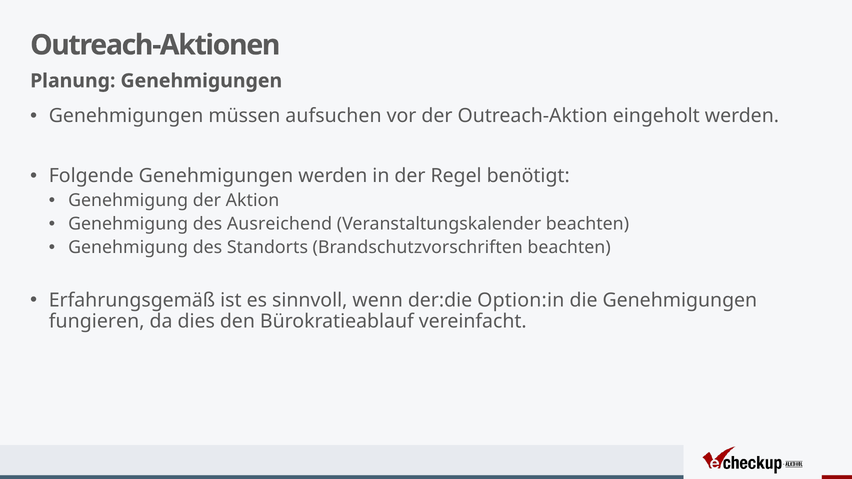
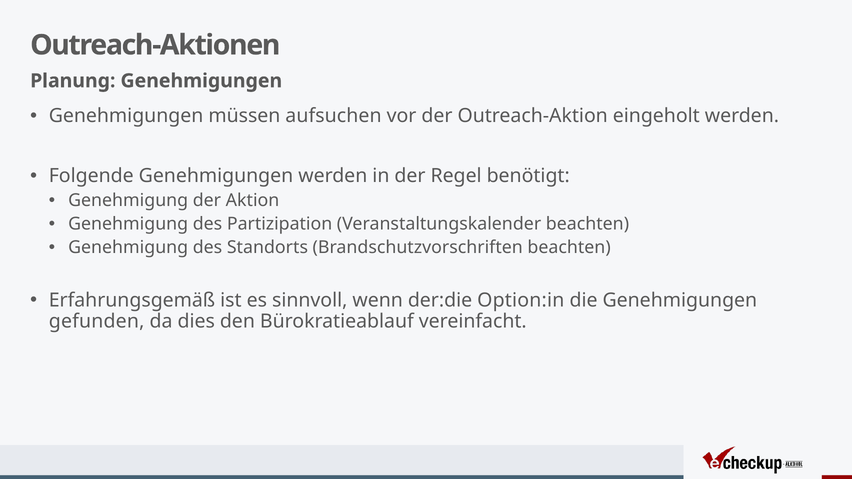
Ausreichend: Ausreichend -> Partizipation
fungieren: fungieren -> gefunden
